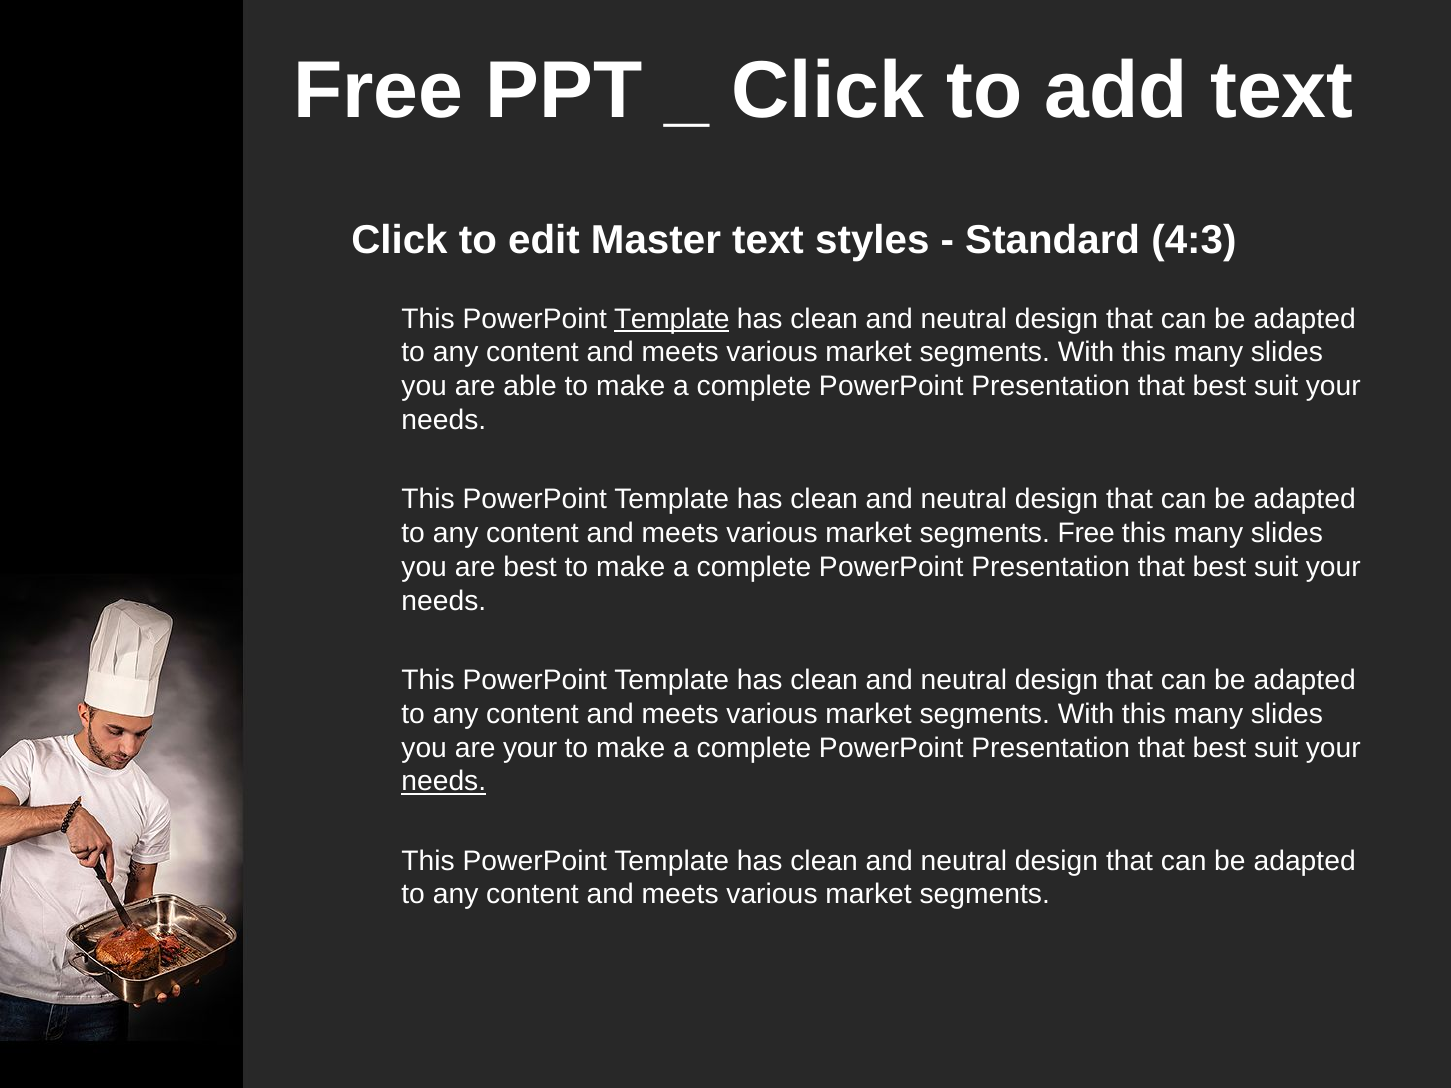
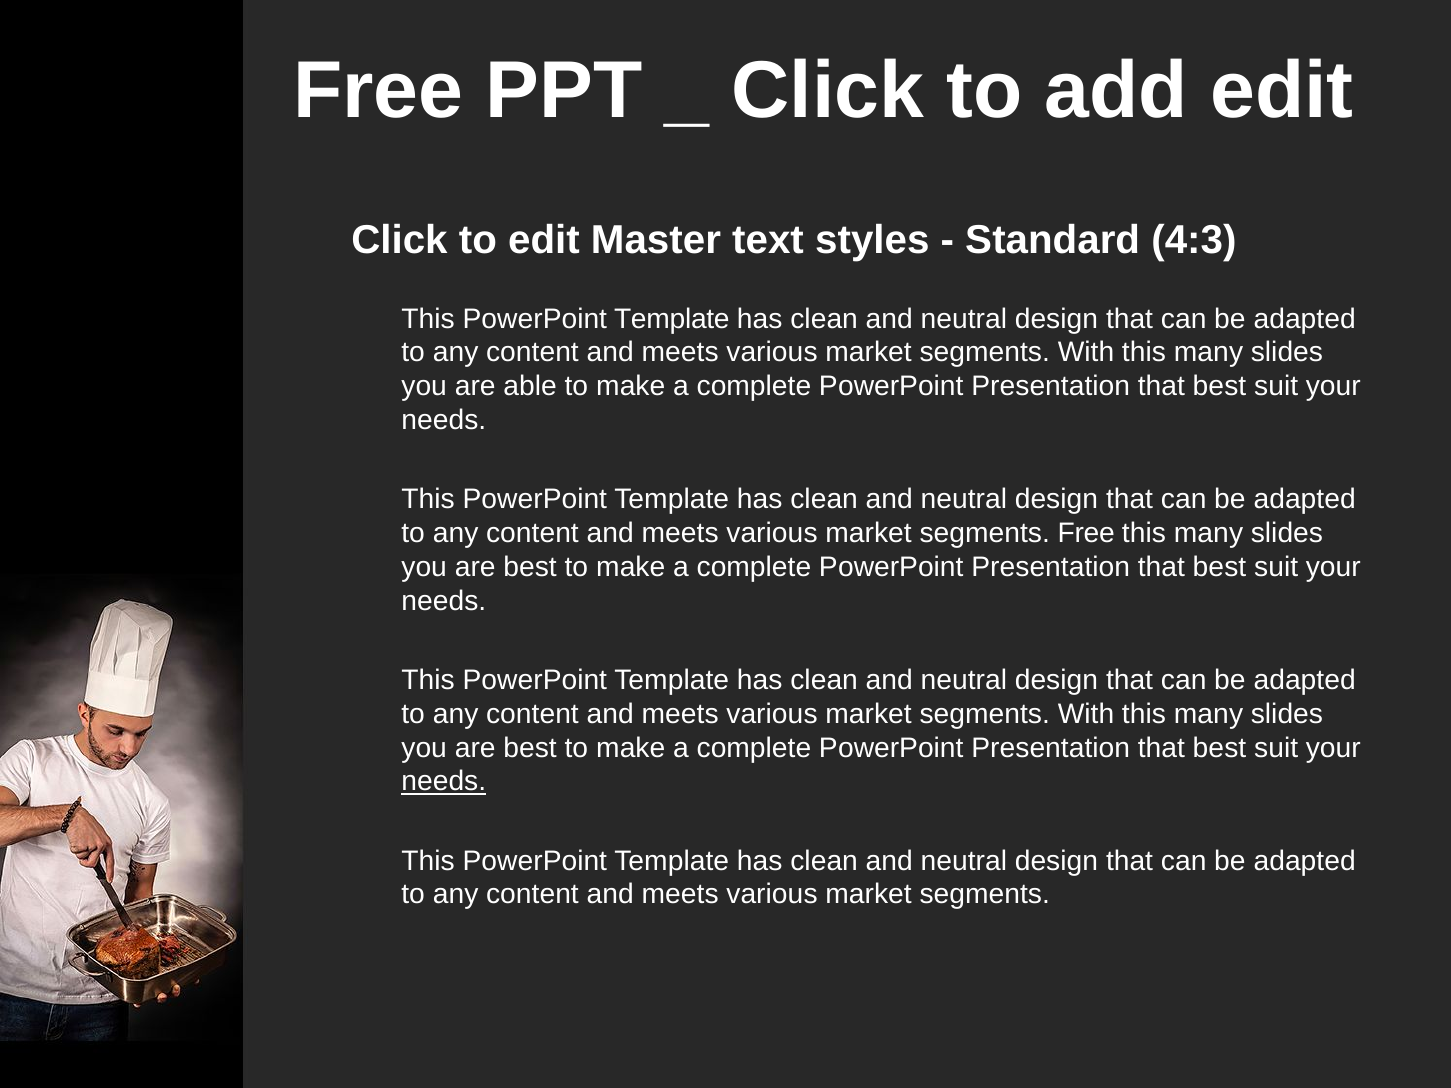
add text: text -> edit
Template at (672, 319) underline: present -> none
your at (530, 748): your -> best
